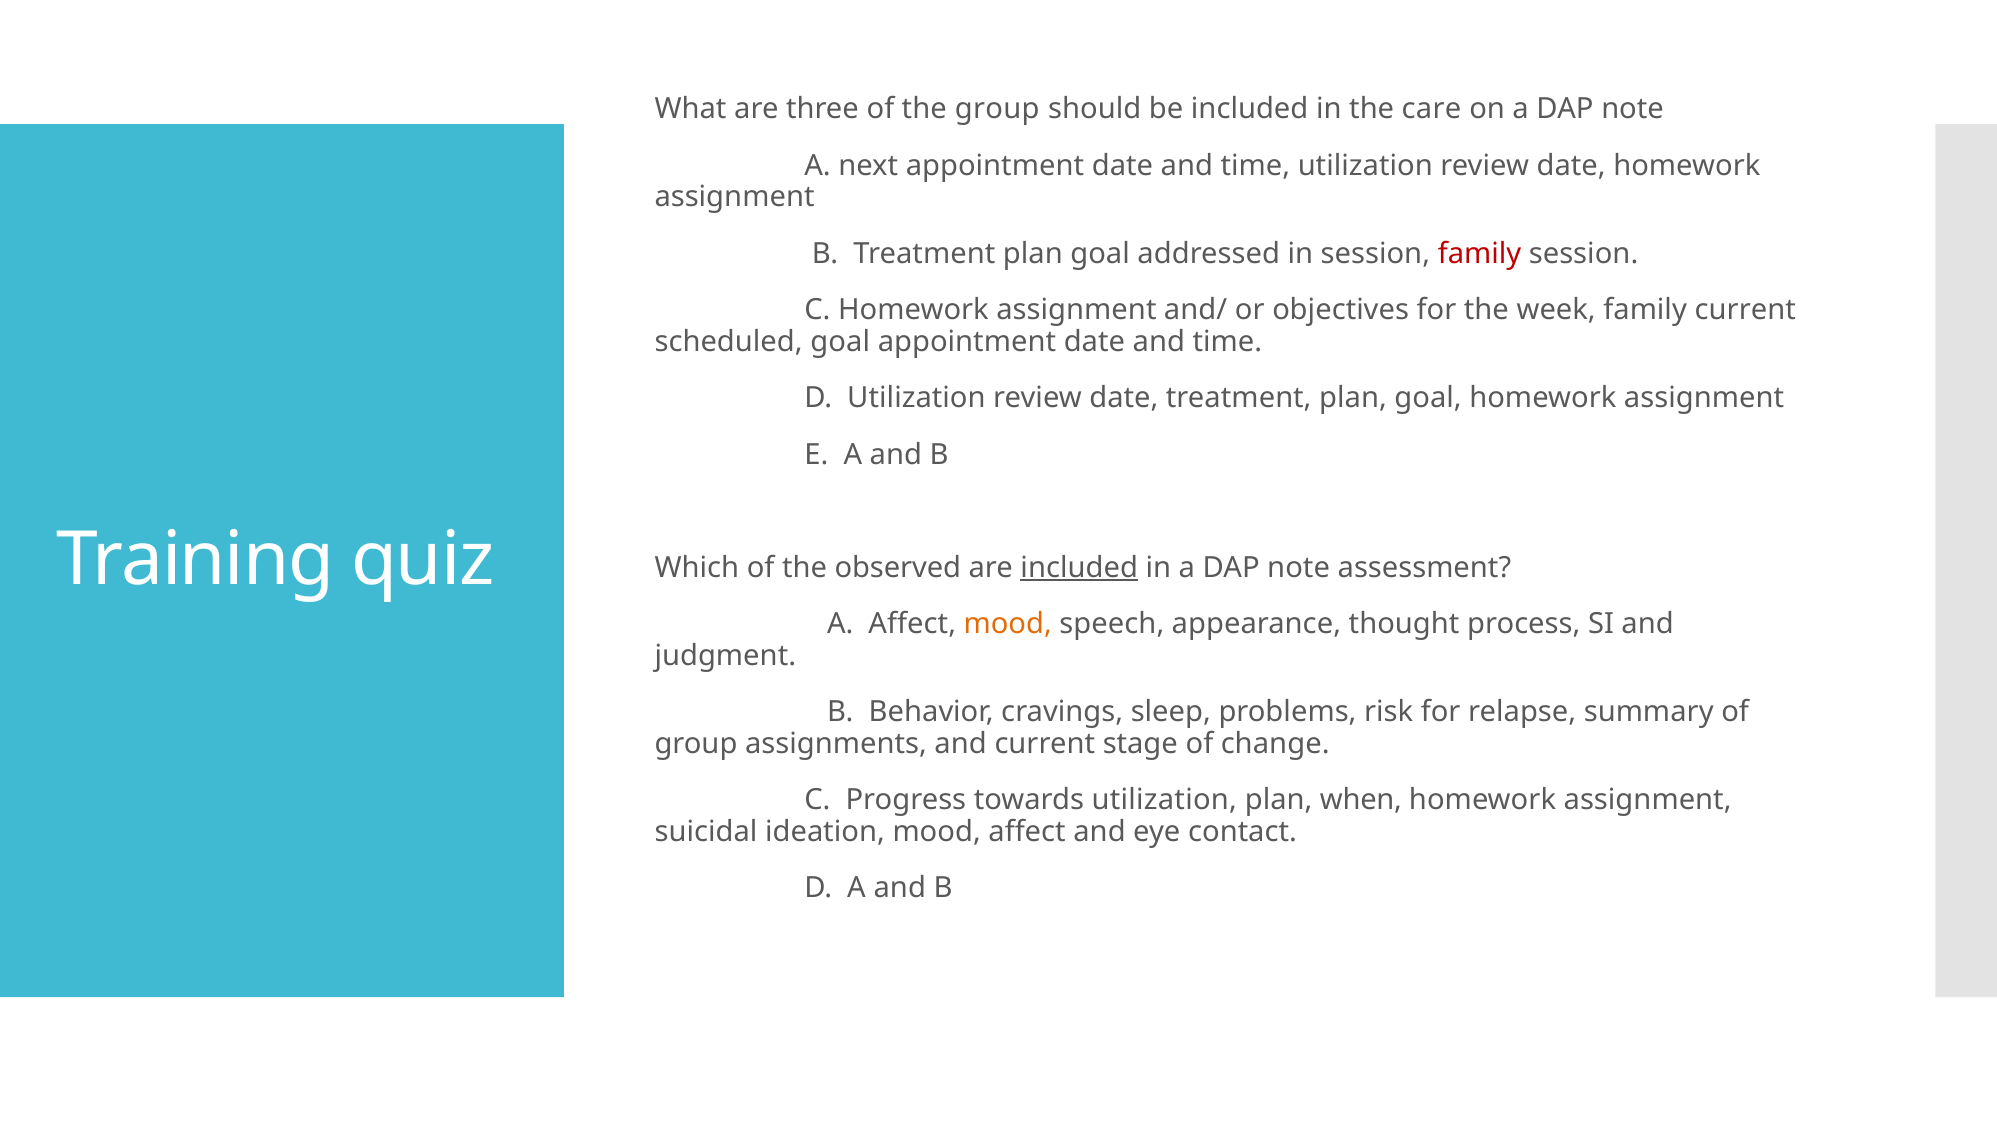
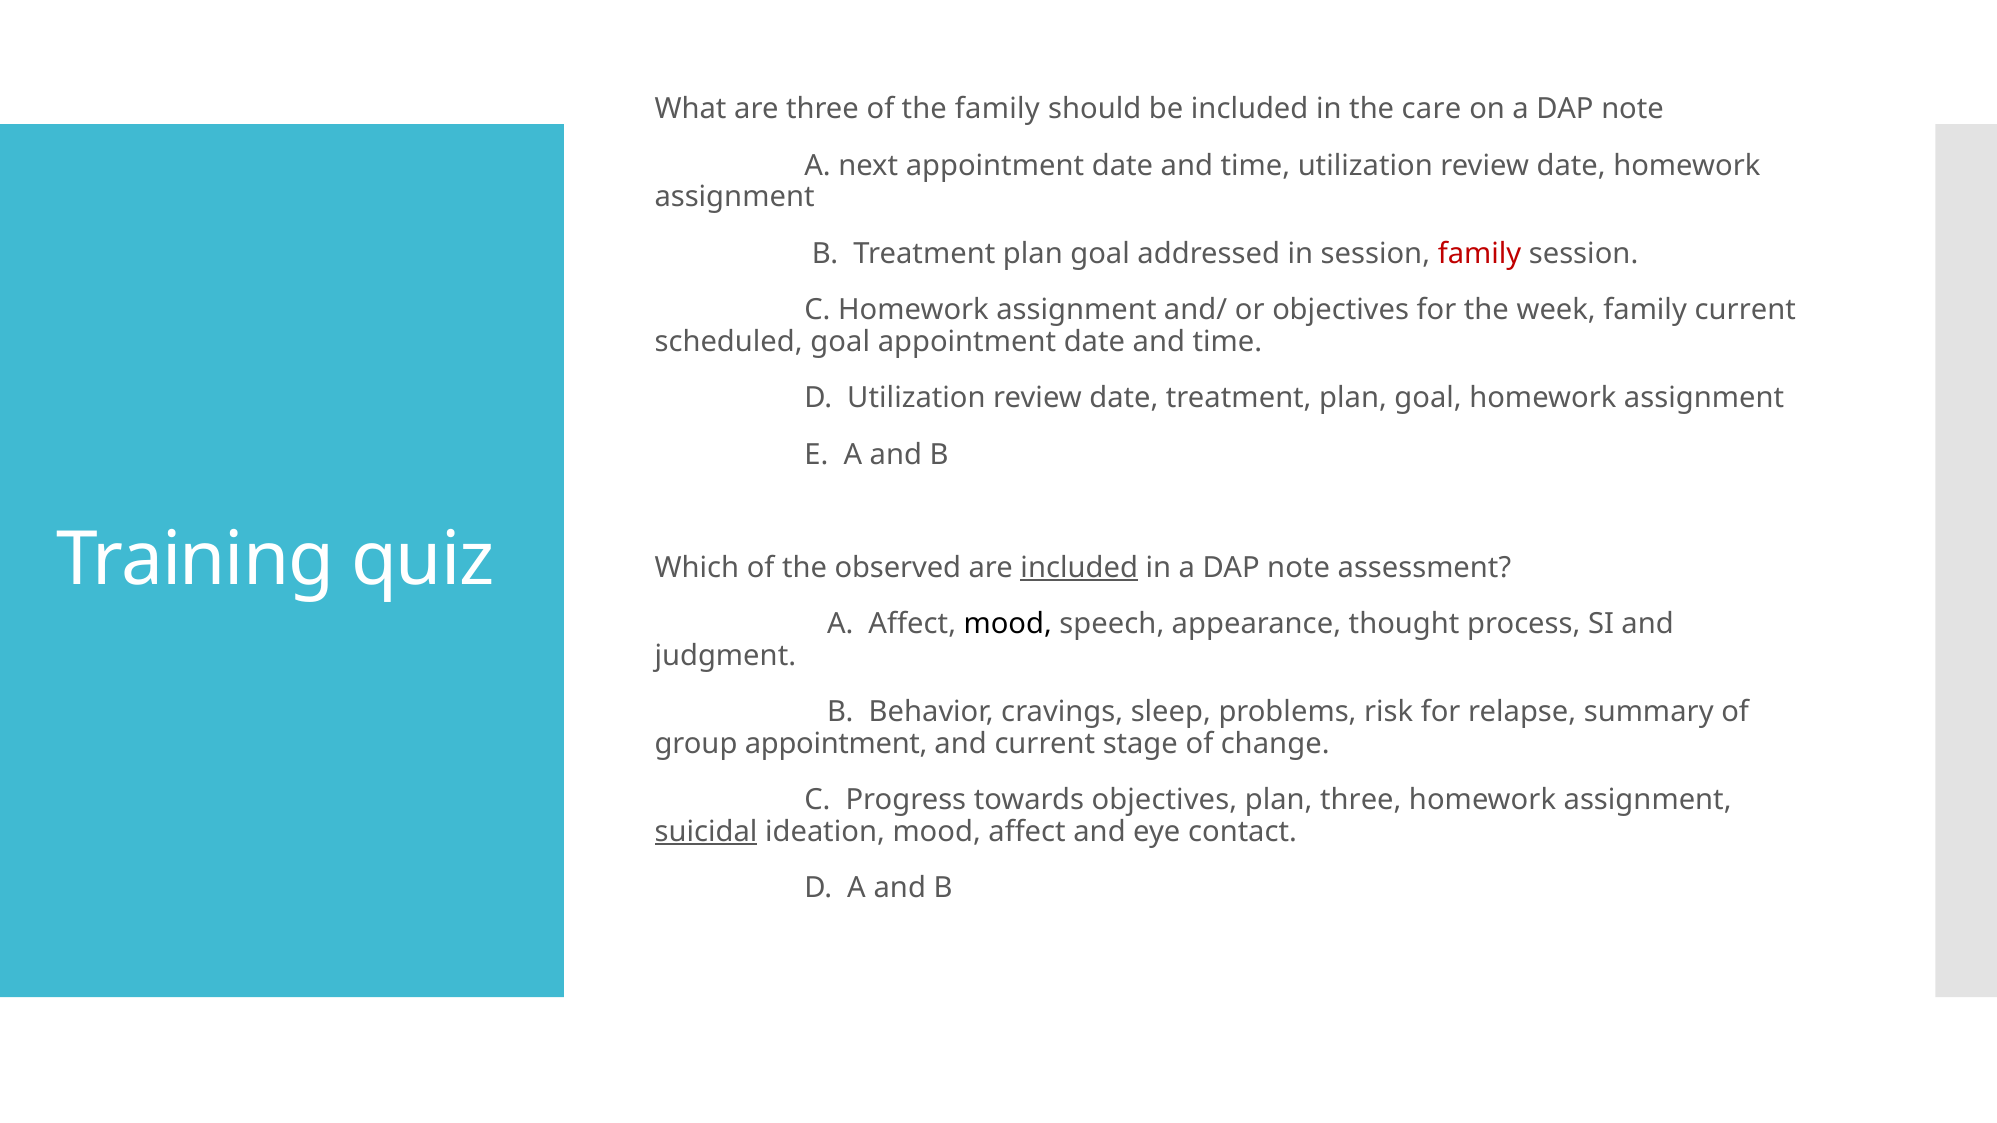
the group: group -> family
mood at (1008, 624) colour: orange -> black
group assignments: assignments -> appointment
towards utilization: utilization -> objectives
plan when: when -> three
suicidal underline: none -> present
